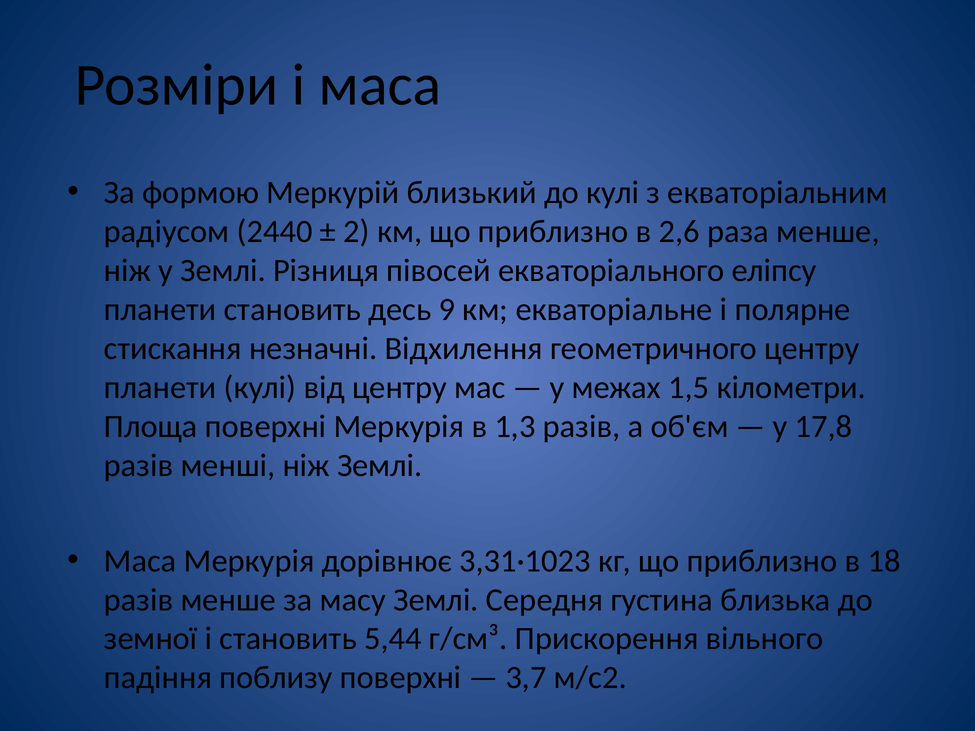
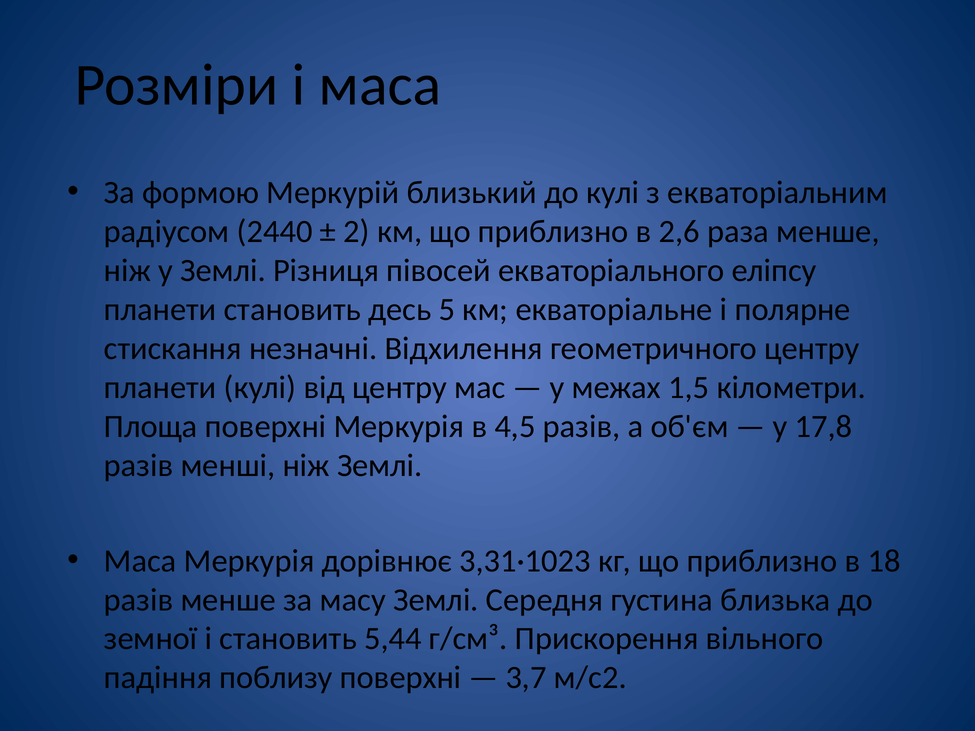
9: 9 -> 5
1,3: 1,3 -> 4,5
